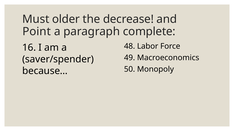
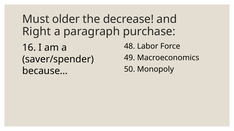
Point: Point -> Right
complete: complete -> purchase
